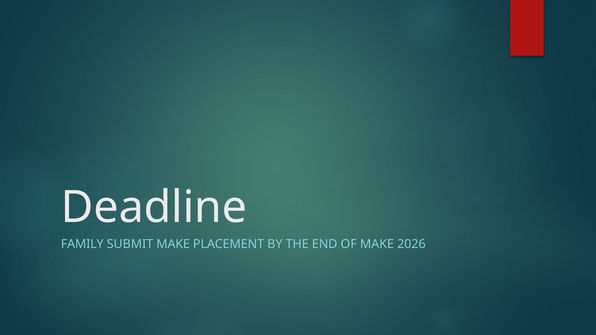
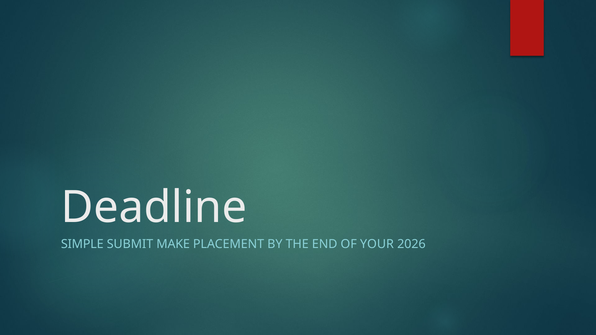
FAMILY: FAMILY -> SIMPLE
OF MAKE: MAKE -> YOUR
